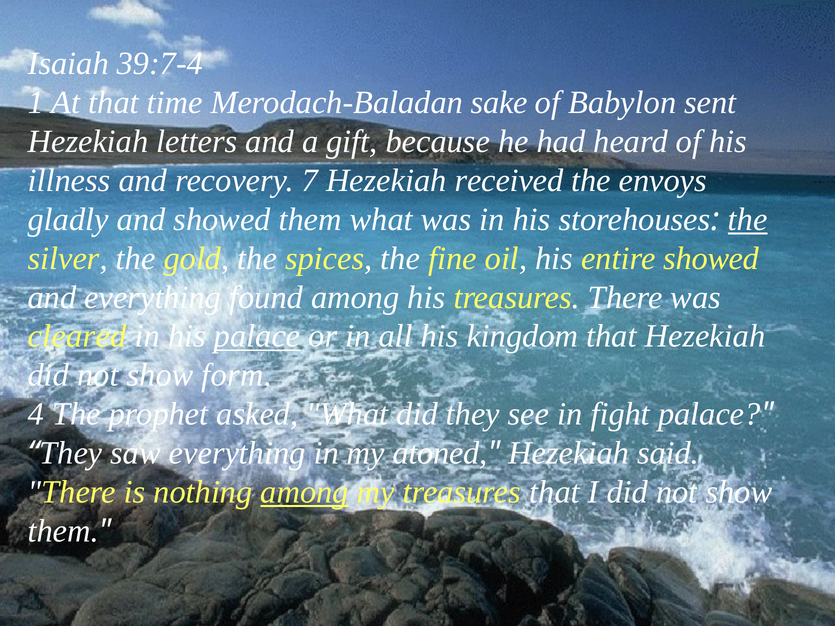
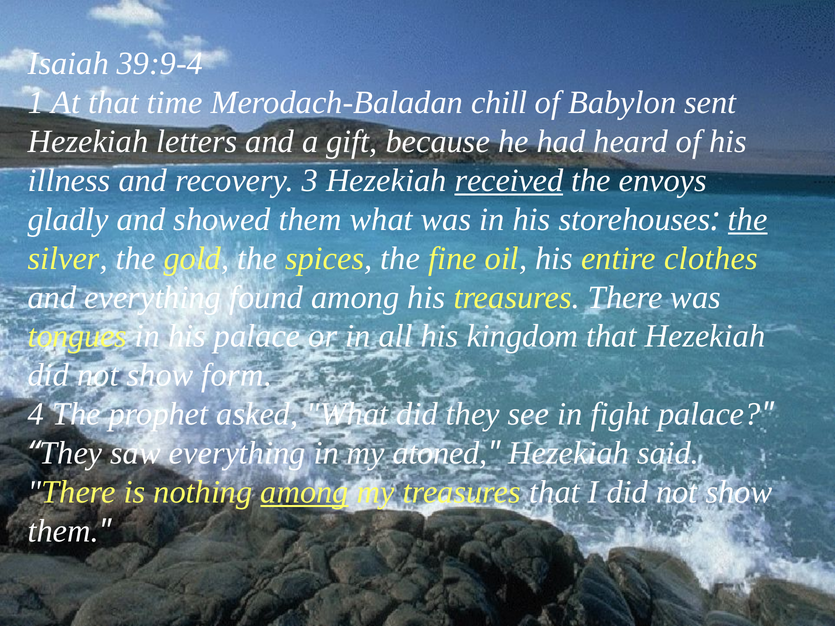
39:7-4: 39:7-4 -> 39:9-4
sake: sake -> chill
7: 7 -> 3
received underline: none -> present
entire showed: showed -> clothes
cleared: cleared -> tongues
palace at (257, 336) underline: present -> none
